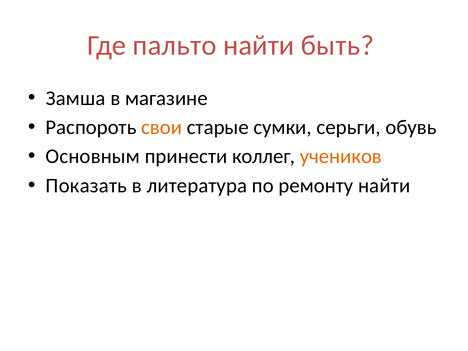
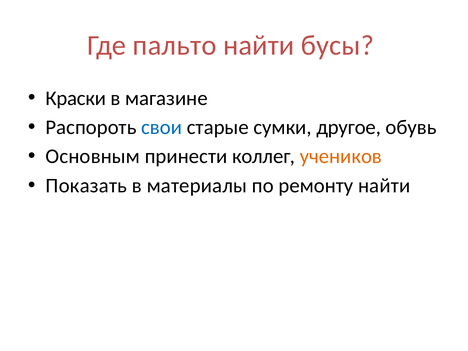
быть: быть -> бусы
Замша: Замша -> Краски
свои colour: orange -> blue
серьги: серьги -> другое
литература: литература -> материалы
